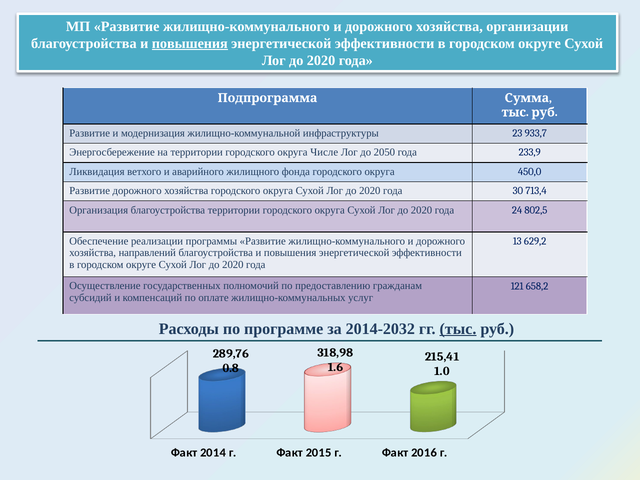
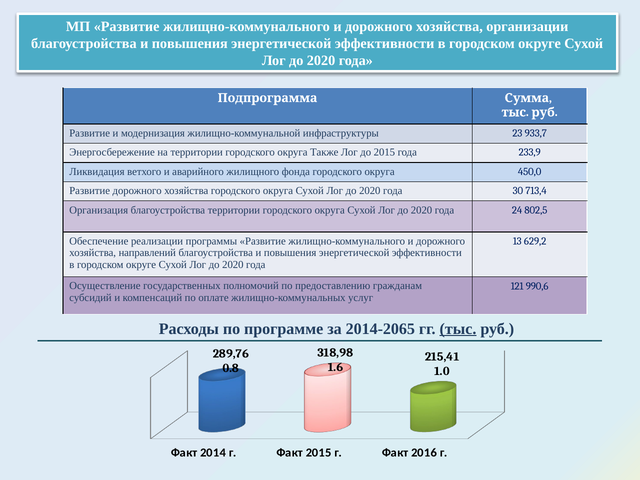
повышения at (190, 44) underline: present -> none
Числе: Числе -> Также
до 2050: 2050 -> 2015
658,2: 658,2 -> 990,6
2014-2032: 2014-2032 -> 2014-2065
